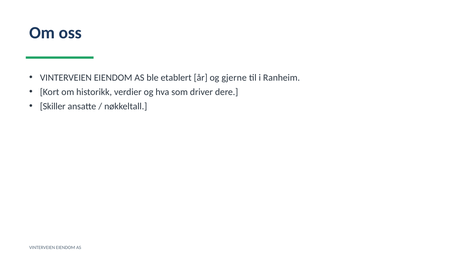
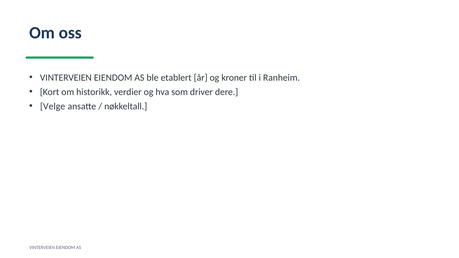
gjerne: gjerne -> kroner
Skiller: Skiller -> Velge
